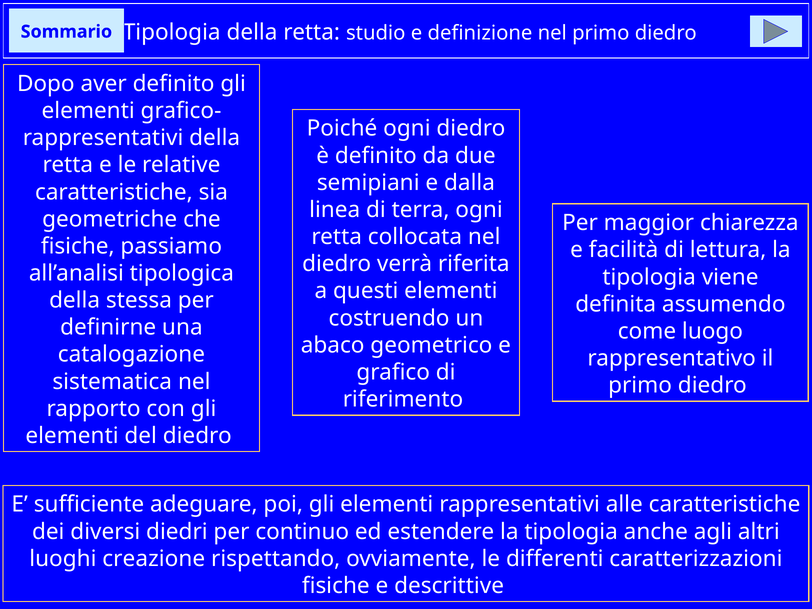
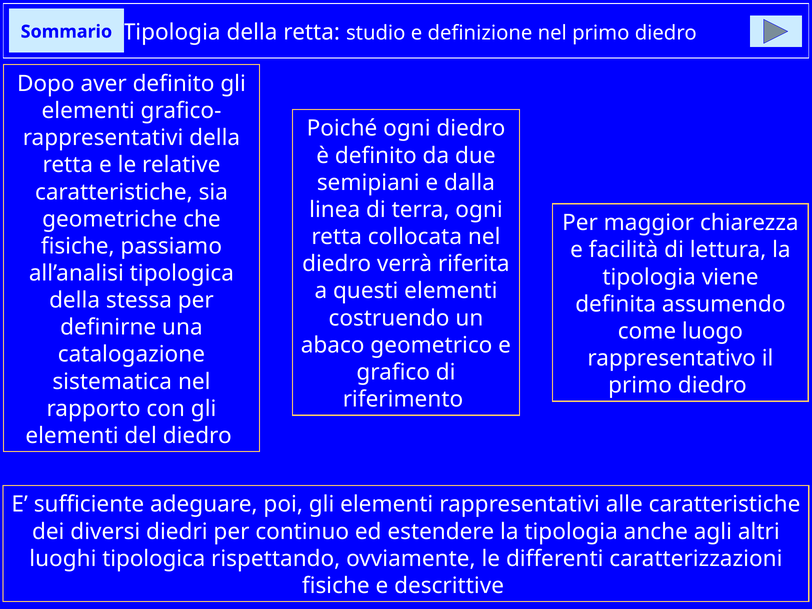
luoghi creazione: creazione -> tipologica
